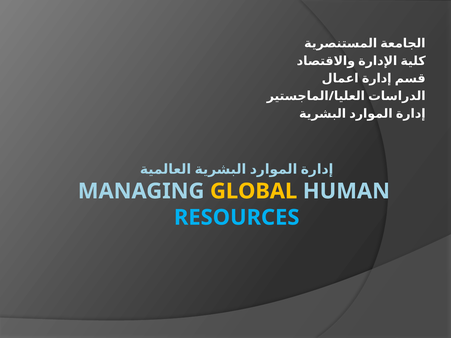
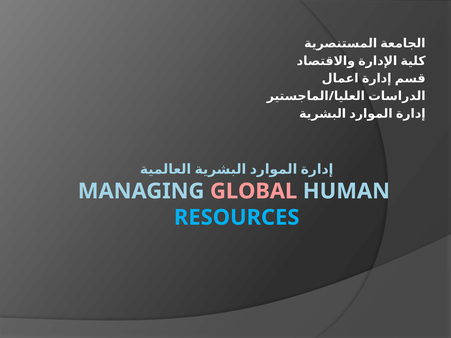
GLOBAL colour: yellow -> pink
